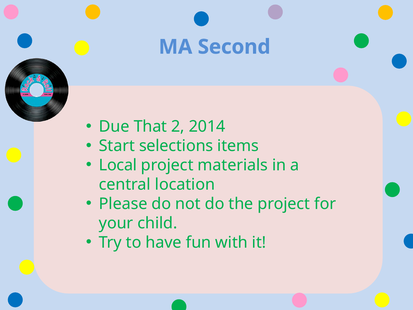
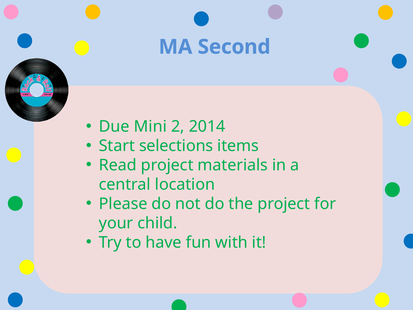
That: That -> Mini
Local: Local -> Read
